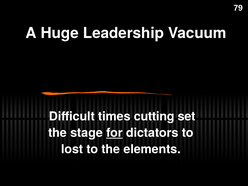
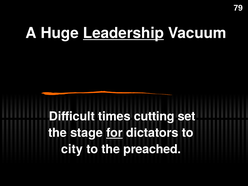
Leadership underline: none -> present
lost: lost -> city
elements: elements -> preached
